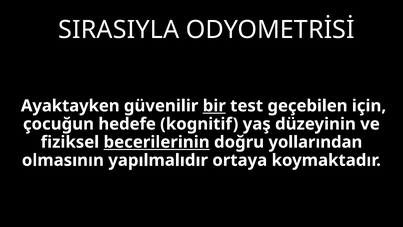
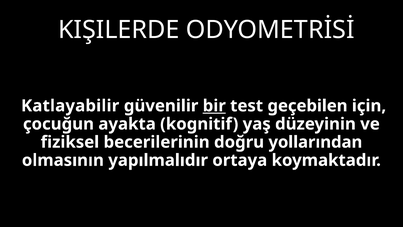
SIRASIYLA: SIRASIYLA -> KIŞILERDE
Ayaktayken: Ayaktayken -> Katlayabilir
hedefe: hedefe -> ayakta
becerilerinin underline: present -> none
